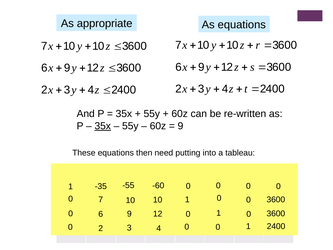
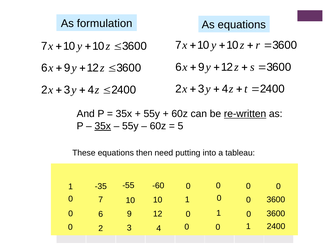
appropriate: appropriate -> formulation
re-written underline: none -> present
9 at (180, 126): 9 -> 5
